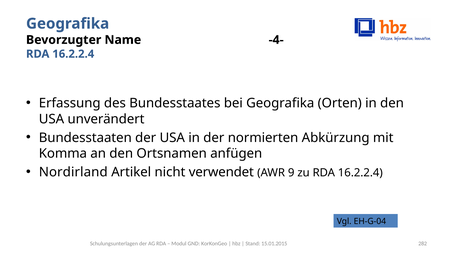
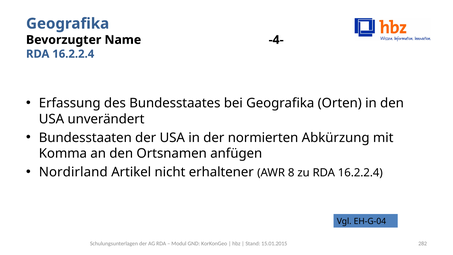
verwendet: verwendet -> erhaltener
9: 9 -> 8
